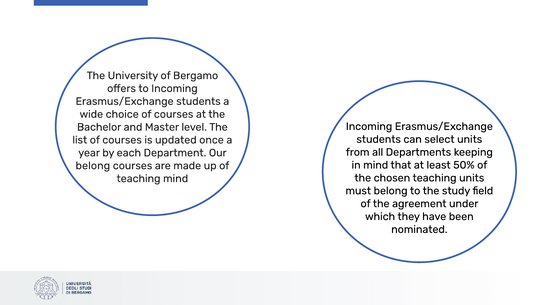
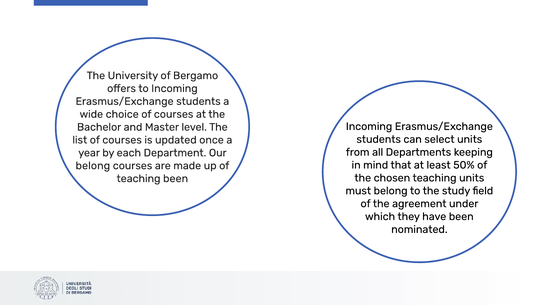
teaching mind: mind -> been
